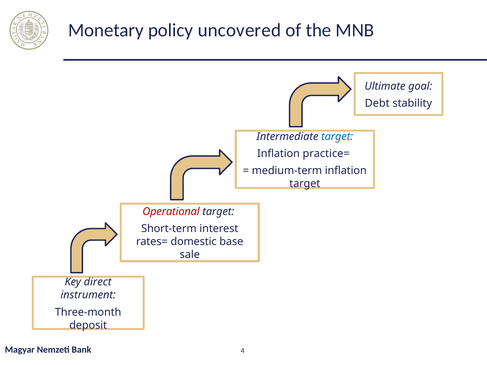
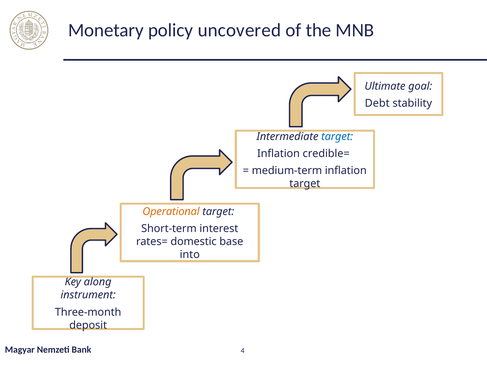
practice=: practice= -> credible=
Operational colour: red -> orange
sale: sale -> into
direct: direct -> along
